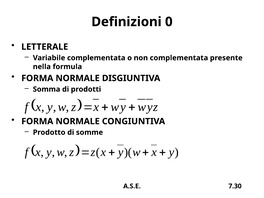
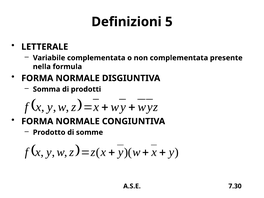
0: 0 -> 5
